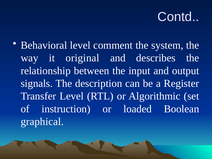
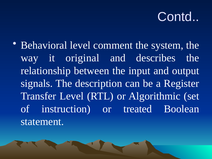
loaded: loaded -> treated
graphical: graphical -> statement
